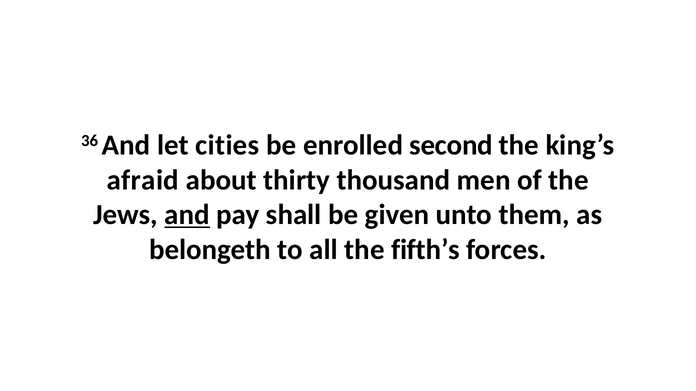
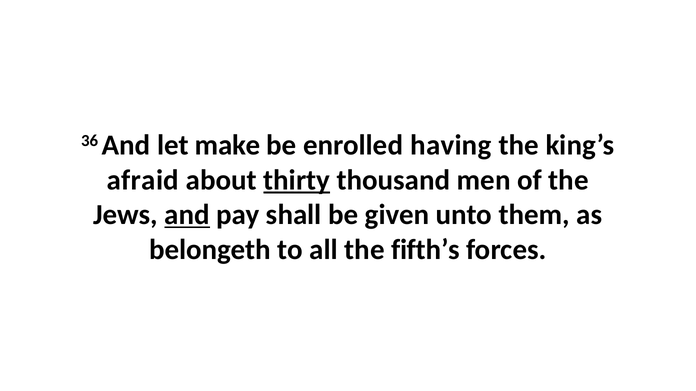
cities: cities -> make
second: second -> having
thirty underline: none -> present
